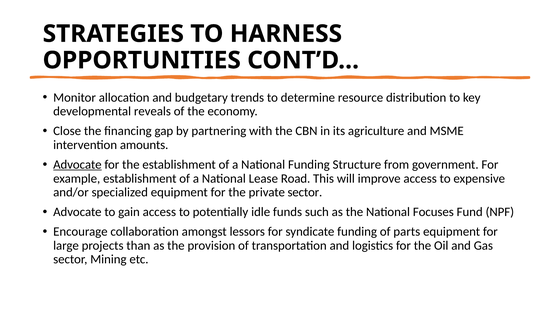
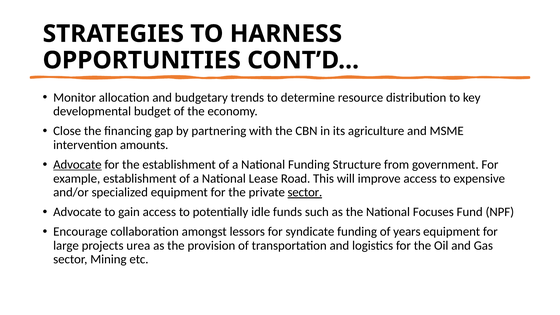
reveals: reveals -> budget
sector at (305, 192) underline: none -> present
parts: parts -> years
than: than -> urea
